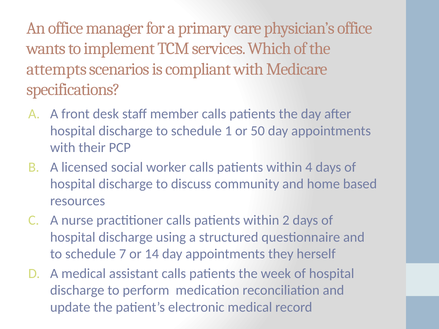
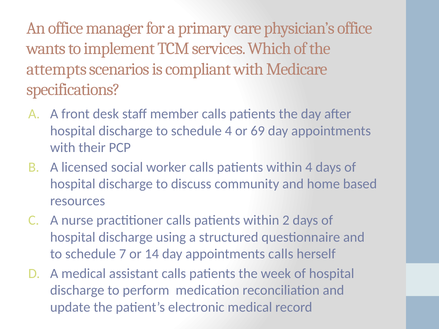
schedule 1: 1 -> 4
50: 50 -> 69
appointments they: they -> calls
